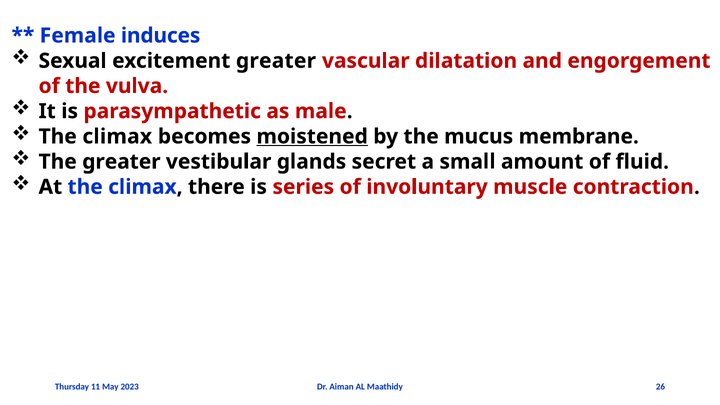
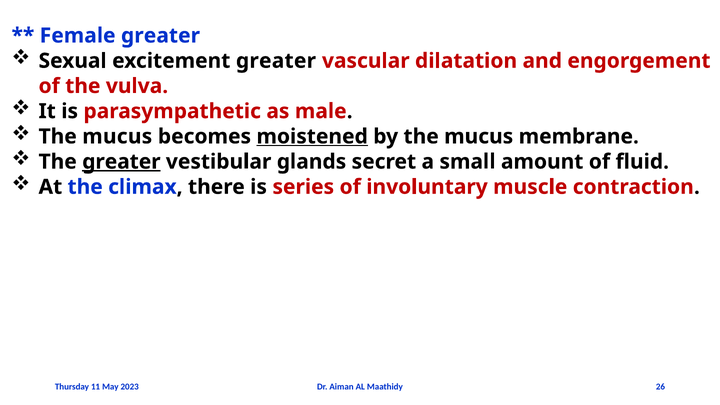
Female induces: induces -> greater
climax at (117, 136): climax -> mucus
greater at (121, 162) underline: none -> present
